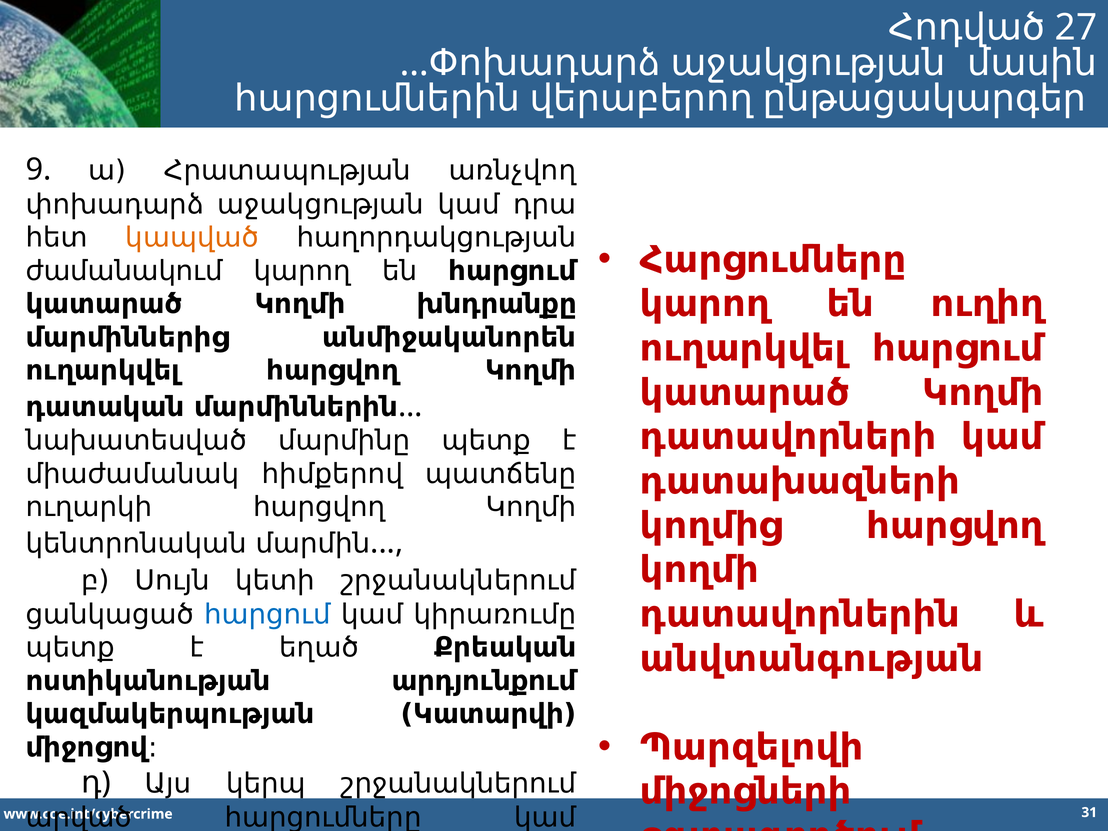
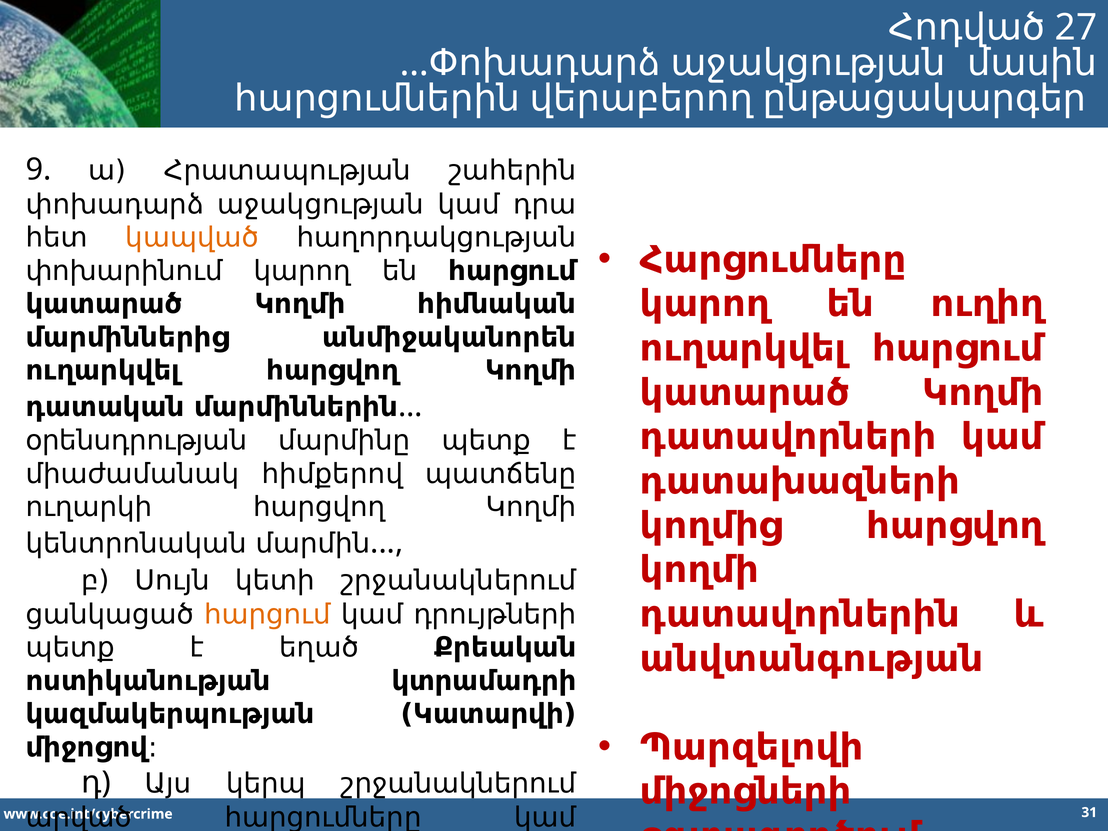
առնչվող: առնչվող -> շահերին
ժամանակում: ժամանակում -> փոխարինում
խնդրանքը: խնդրանքը -> հիմնական
նախատեսված: նախատեսված -> օրենսդրության
հարցում at (268, 614) colour: blue -> orange
կիրառումը: կիրառումը -> դրույթների
արդյունքում: արդյունքում -> կտրամադրի
